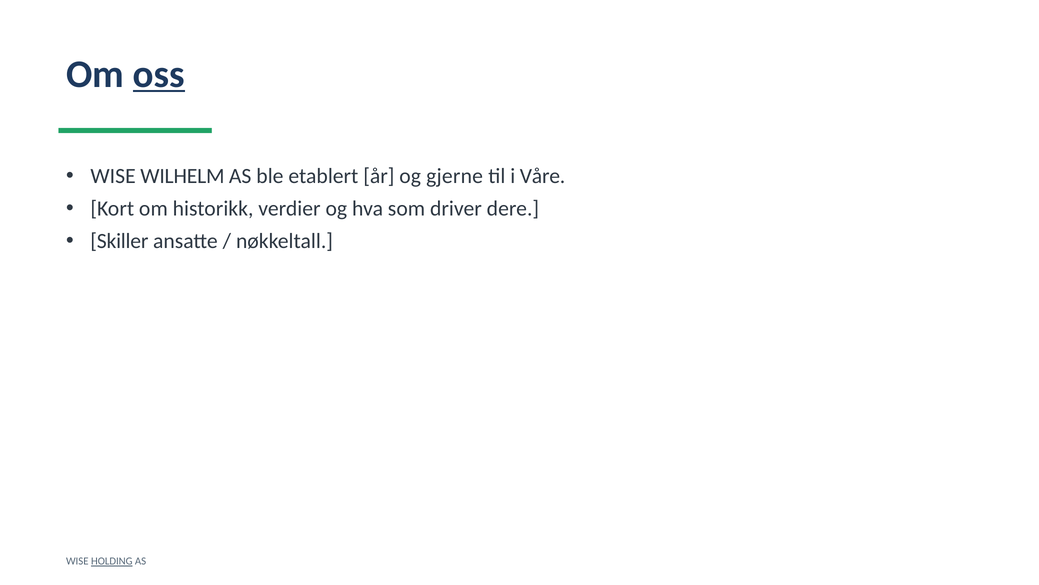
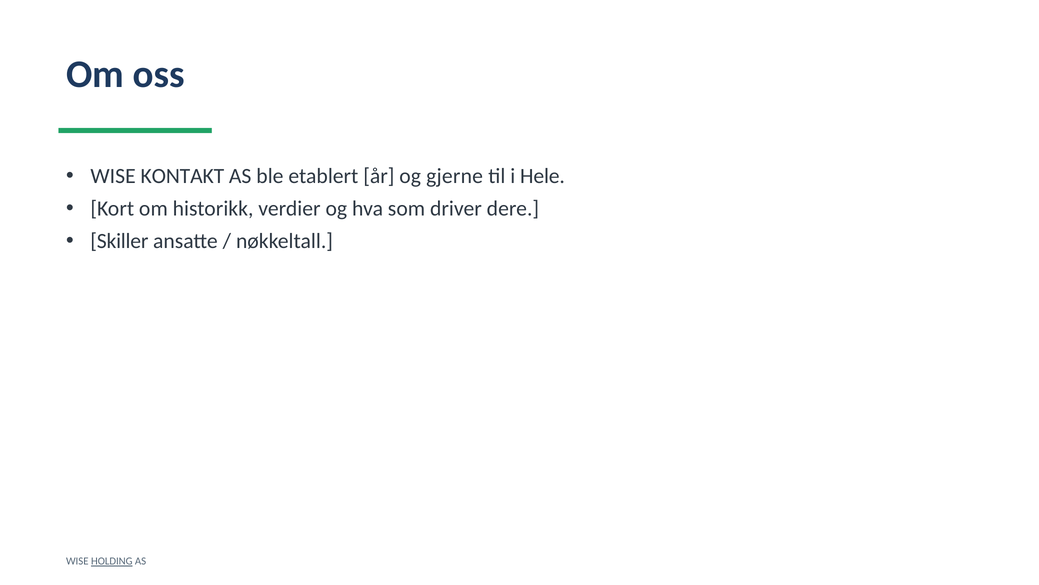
oss underline: present -> none
WILHELM: WILHELM -> KONTAKT
Våre: Våre -> Hele
